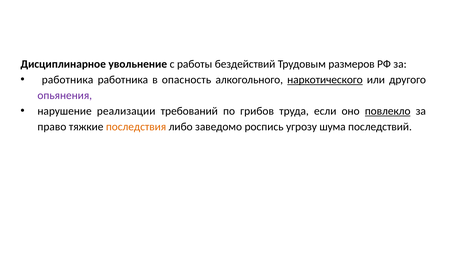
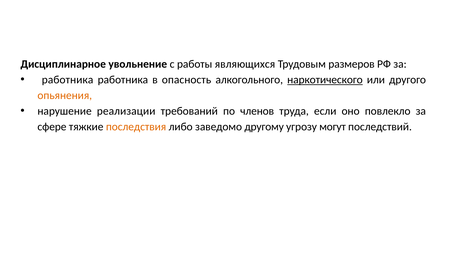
бездействий: бездействий -> являющихся
опьянения colour: purple -> orange
грибов: грибов -> членов
повлекло underline: present -> none
право: право -> сфере
роспись: роспись -> другому
шума: шума -> могут
